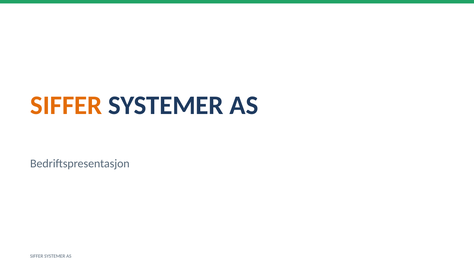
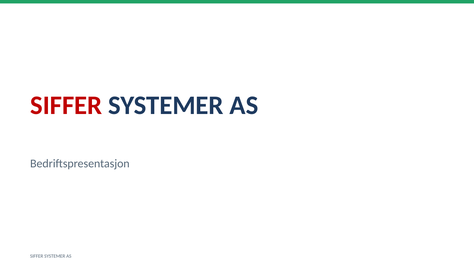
SIFFER at (66, 105) colour: orange -> red
